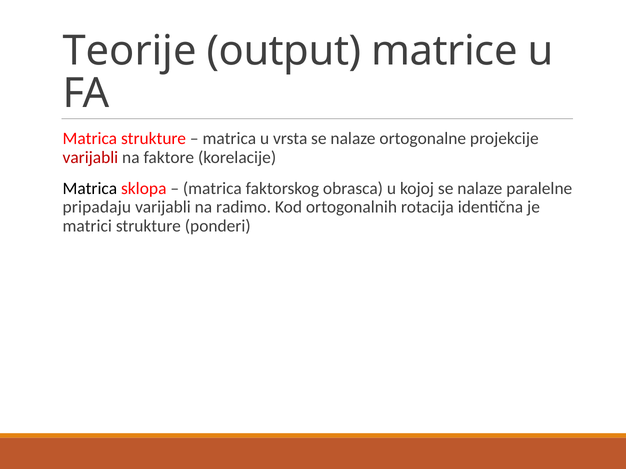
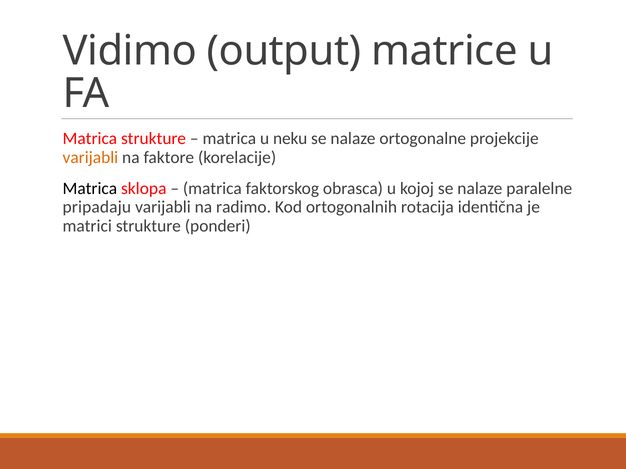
Teorije: Teorije -> Vidimo
vrsta: vrsta -> neku
varijabli at (90, 158) colour: red -> orange
